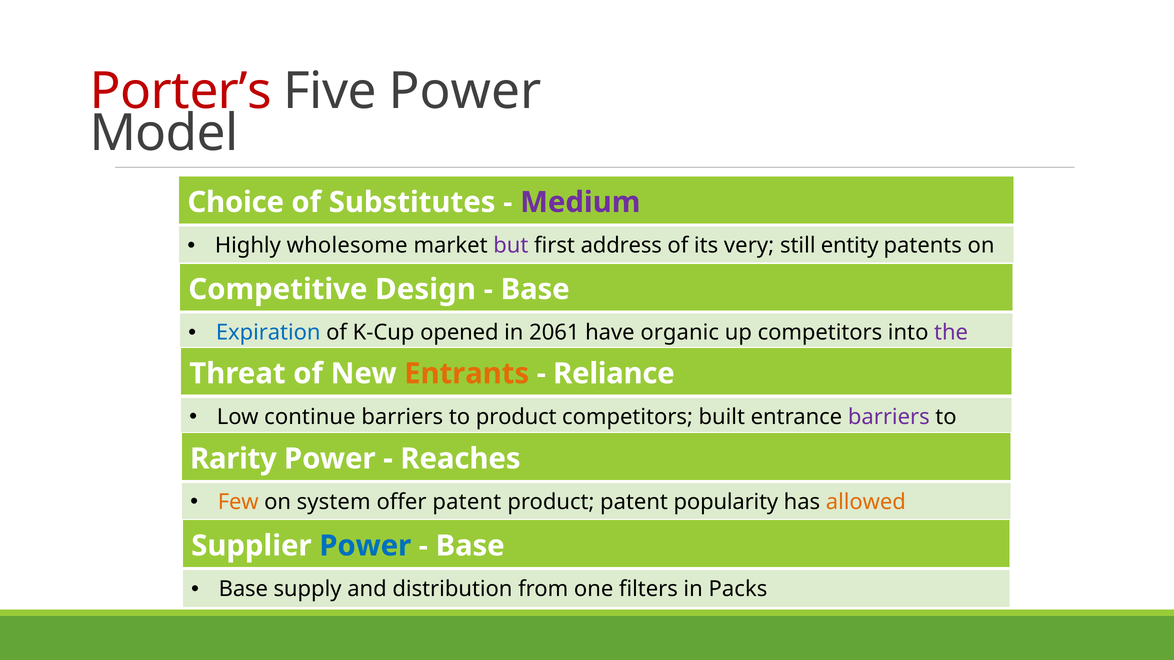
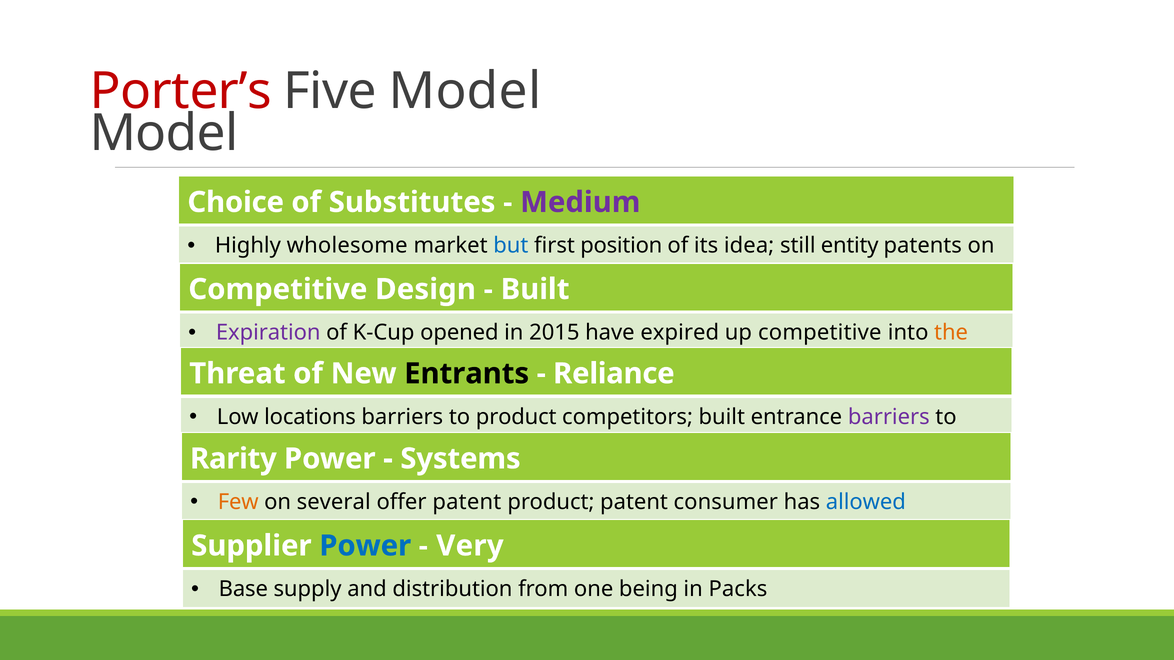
Five Power: Power -> Model
but colour: purple -> blue
address: address -> position
very: very -> idea
Base at (535, 290): Base -> Built
Expiration colour: blue -> purple
2061: 2061 -> 2015
organic: organic -> expired
up competitors: competitors -> competitive
the colour: purple -> orange
Entrants at (467, 374) colour: orange -> black
continue: continue -> locations
Reaches: Reaches -> Systems
system: system -> several
popularity: popularity -> consumer
allowed colour: orange -> blue
Base at (470, 546): Base -> Very
one filters: filters -> being
